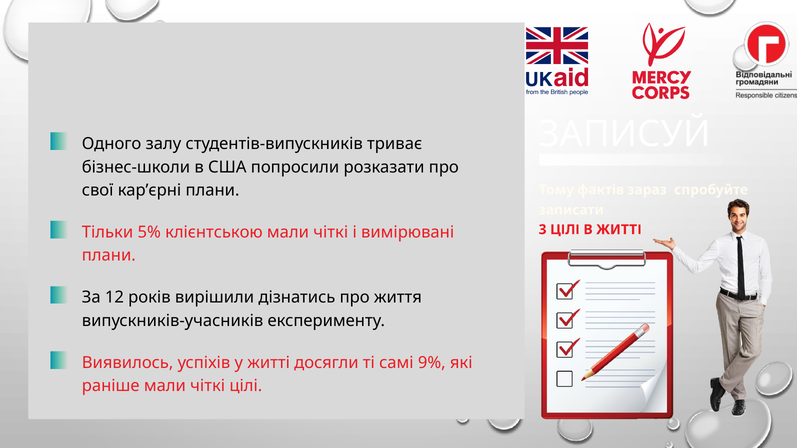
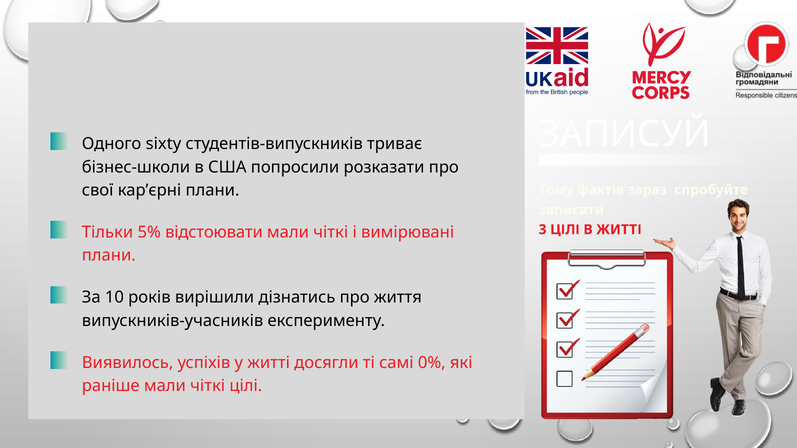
залу: залу -> sixty
клієнтською: клієнтською -> відстоювати
12: 12 -> 10
9%: 9% -> 0%
